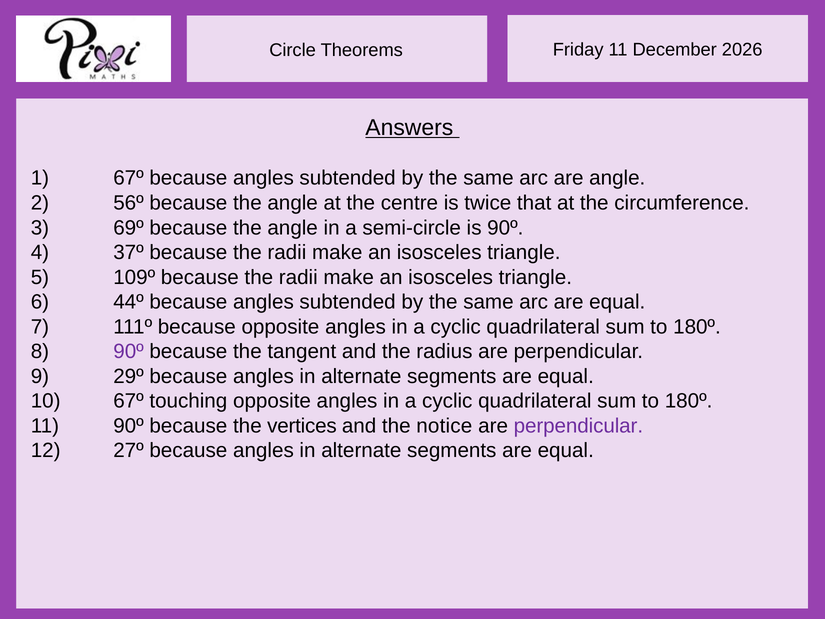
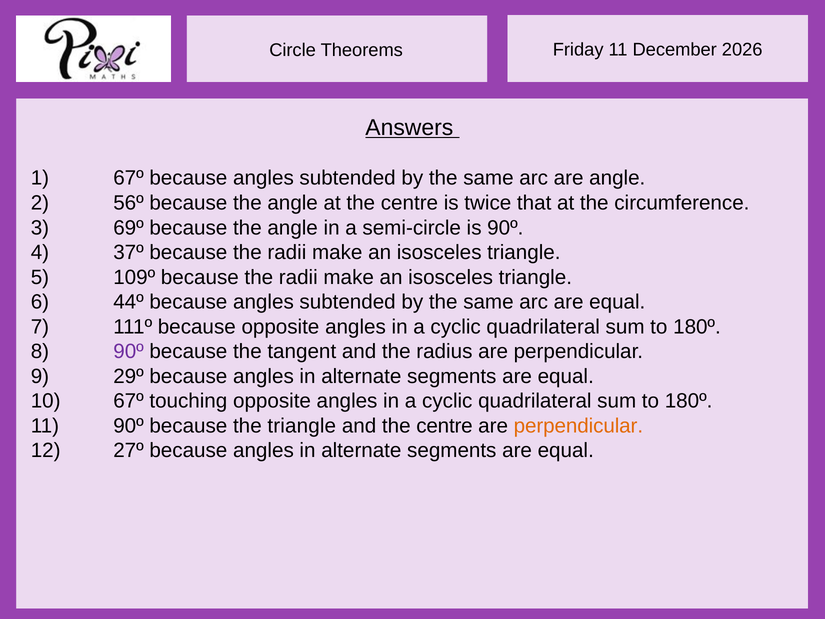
the vertices: vertices -> triangle
and the notice: notice -> centre
perpendicular at (578, 426) colour: purple -> orange
